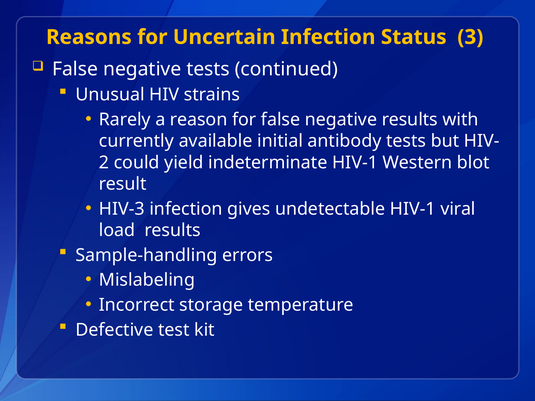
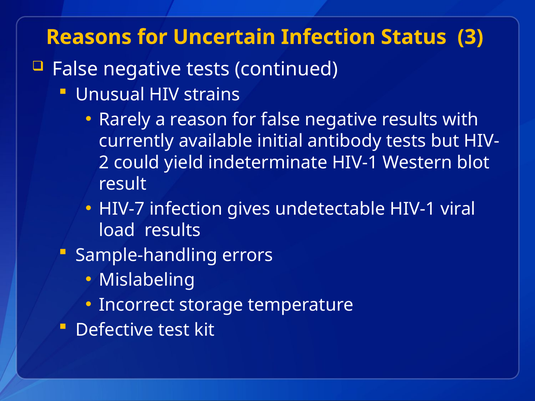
HIV-3: HIV-3 -> HIV-7
